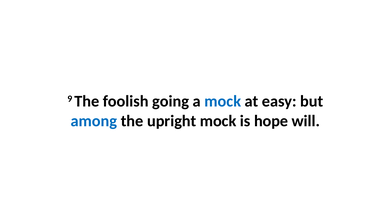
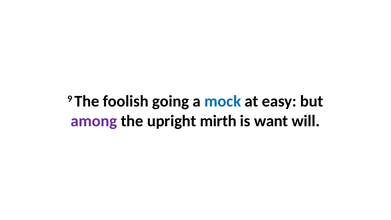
among colour: blue -> purple
upright mock: mock -> mirth
hope: hope -> want
